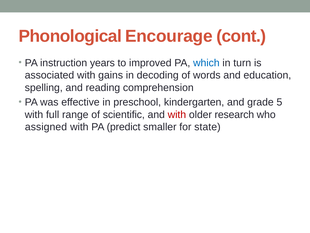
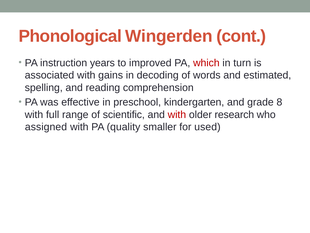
Encourage: Encourage -> Wingerden
which colour: blue -> red
education: education -> estimated
5: 5 -> 8
predict: predict -> quality
state: state -> used
